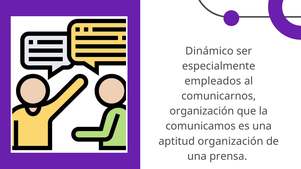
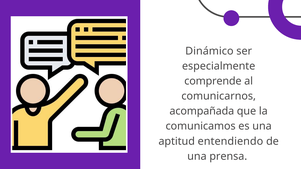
empleados: empleados -> comprende
organización at (202, 111): organización -> acompañada
aptitud organización: organización -> entendiendo
